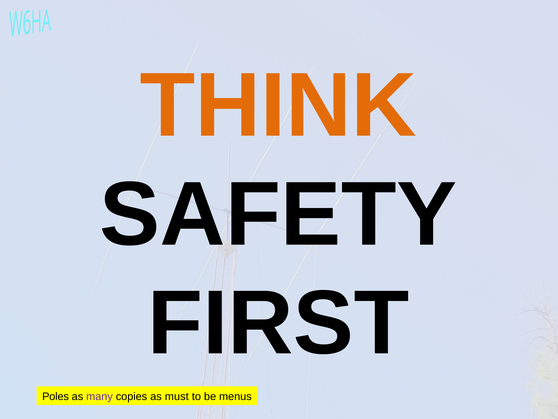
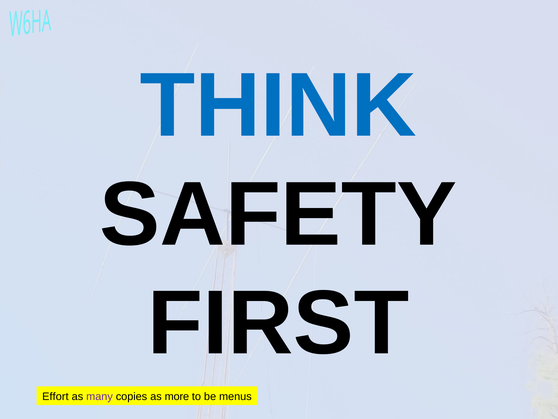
THINK colour: orange -> blue
Poles: Poles -> Effort
must: must -> more
